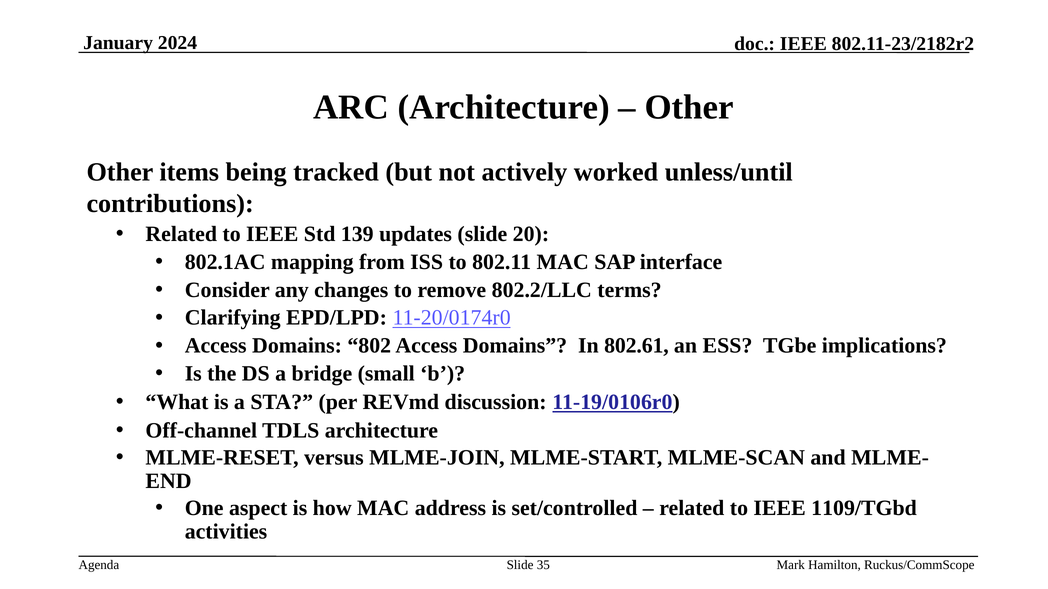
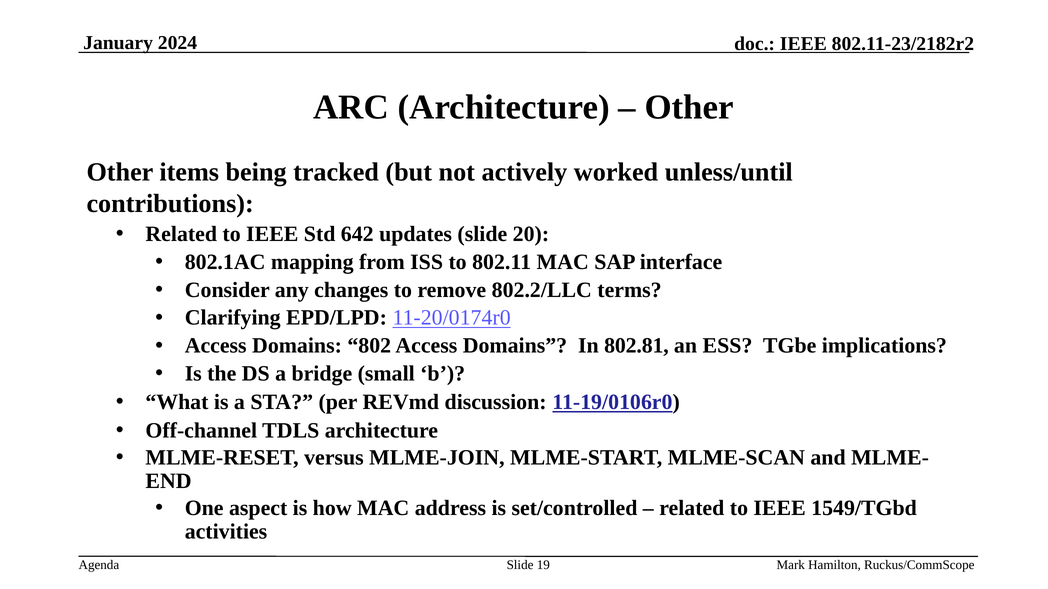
139: 139 -> 642
802.61: 802.61 -> 802.81
1109/TGbd: 1109/TGbd -> 1549/TGbd
35: 35 -> 19
